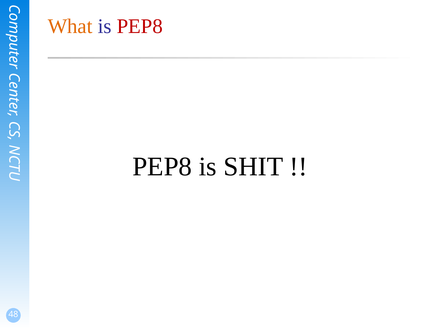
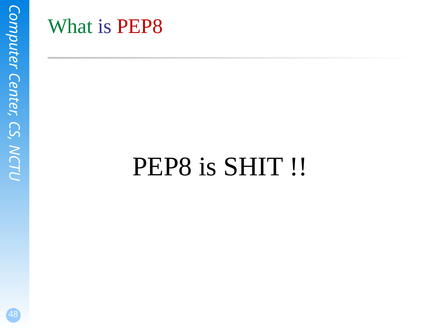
What colour: orange -> green
